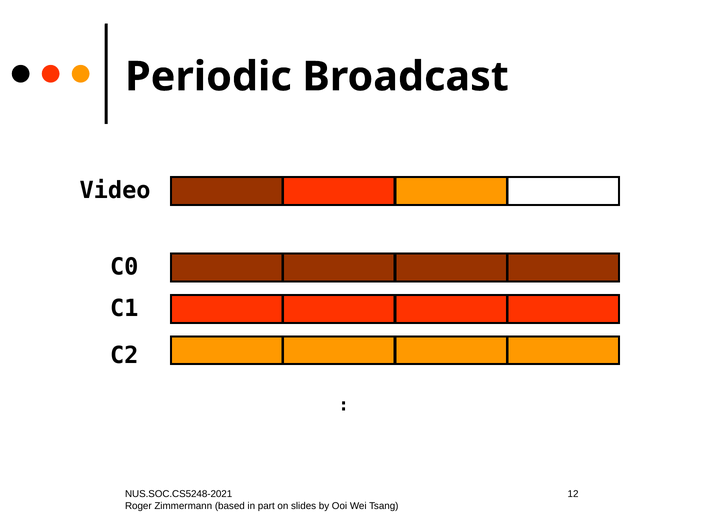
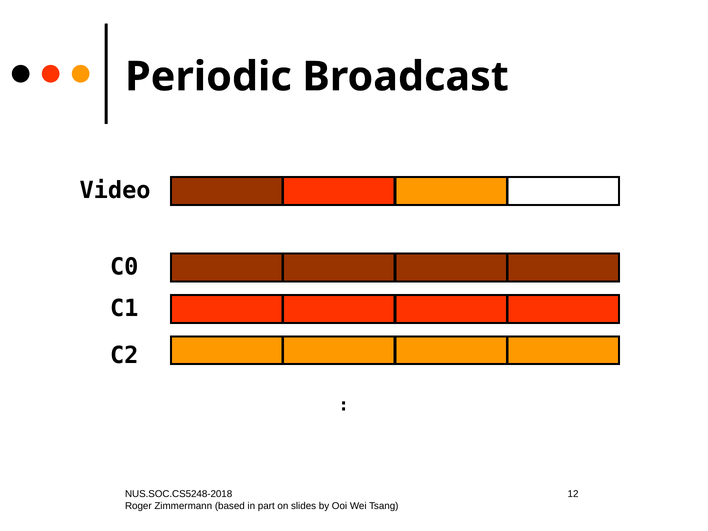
NUS.SOC.CS5248-2021: NUS.SOC.CS5248-2021 -> NUS.SOC.CS5248-2018
